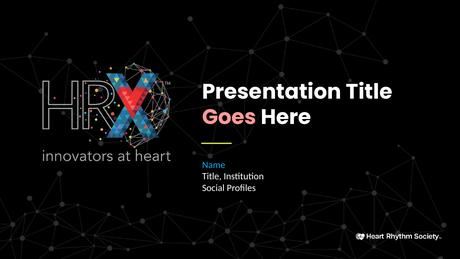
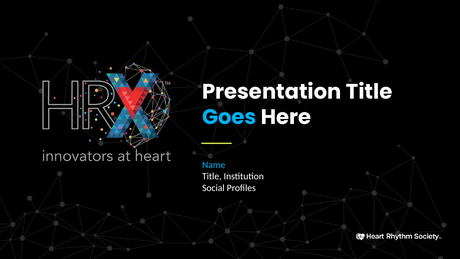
Goes colour: pink -> light blue
